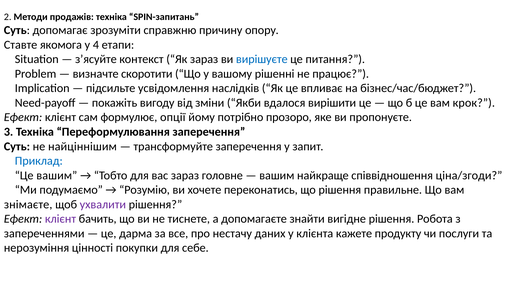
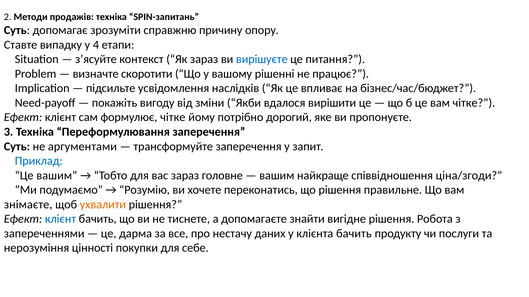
якомога: якомога -> випадку
вам крок: крок -> чітке
формулює опції: опції -> чітке
прозоро: прозоро -> дорогий
найціннішим: найціннішим -> аргументами
ухвалити colour: purple -> orange
клієнт at (61, 219) colour: purple -> blue
клієнта кажете: кажете -> бачить
